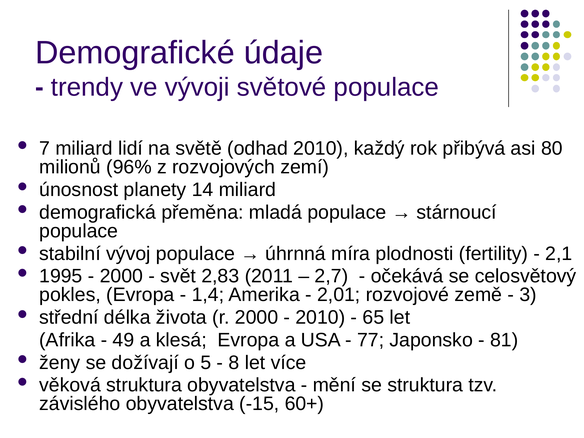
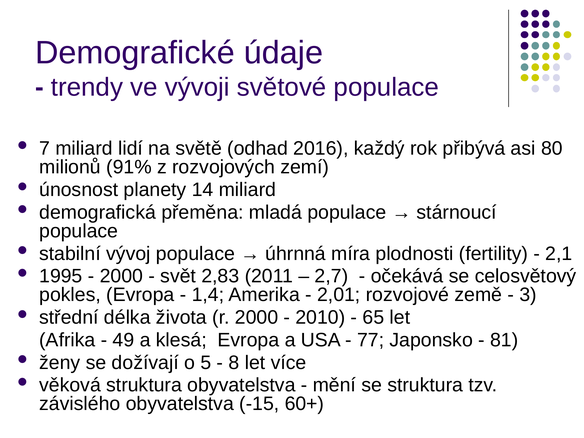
odhad 2010: 2010 -> 2016
96%: 96% -> 91%
